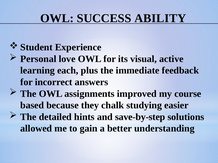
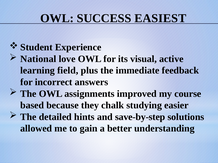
ABILITY: ABILITY -> EASIEST
Personal: Personal -> National
each: each -> field
